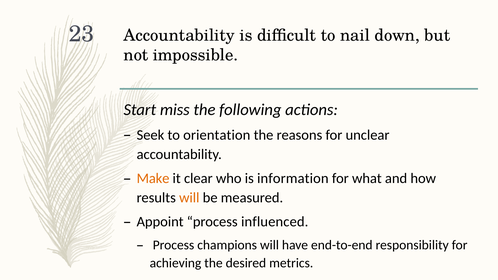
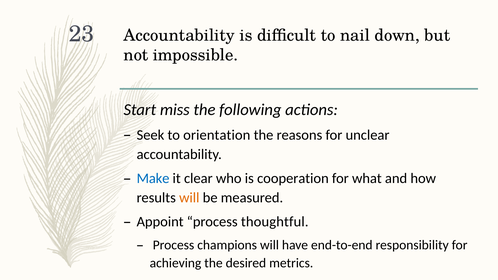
Make colour: orange -> blue
information: information -> cooperation
influenced: influenced -> thoughtful
